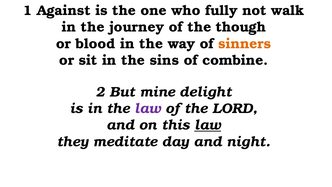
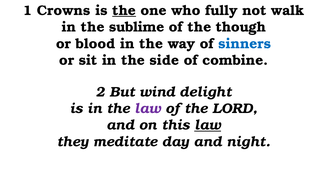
Against: Against -> Crowns
the at (124, 10) underline: none -> present
journey: journey -> sublime
sinners colour: orange -> blue
sins: sins -> side
mine: mine -> wind
